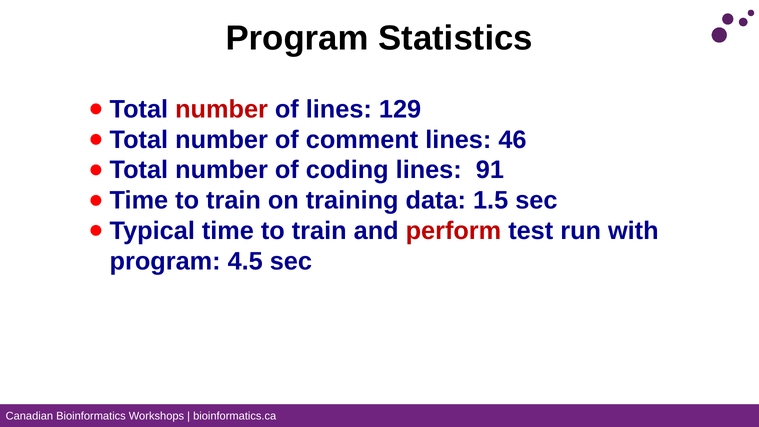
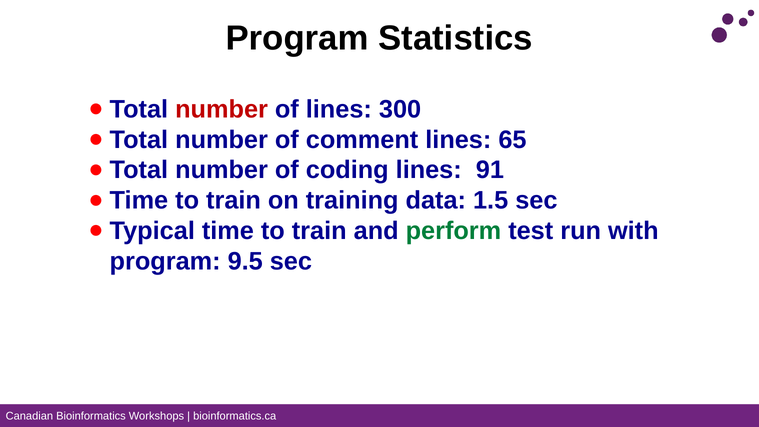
129: 129 -> 300
46: 46 -> 65
perform colour: red -> green
4.5: 4.5 -> 9.5
